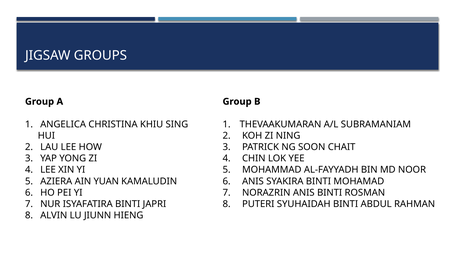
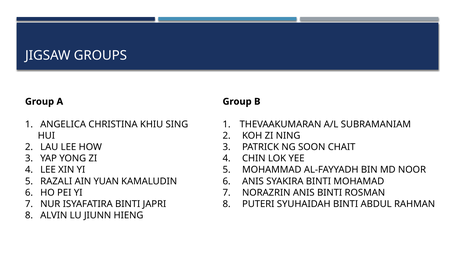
AZIERA: AZIERA -> RAZALI
